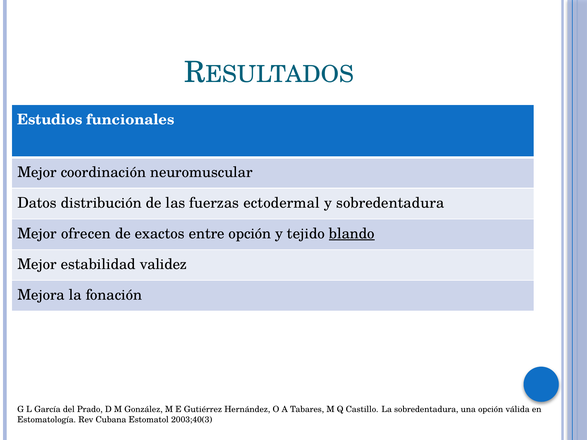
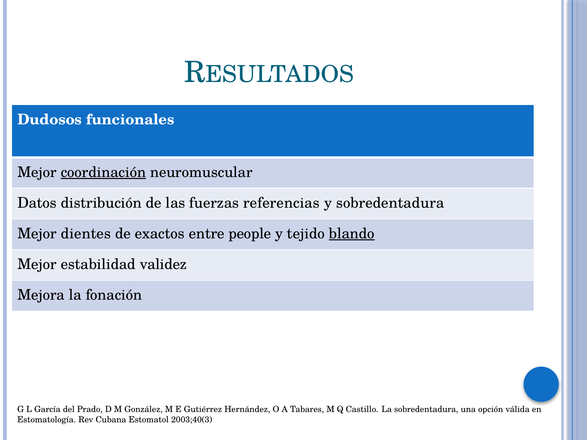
Estudios: Estudios -> Dudosos
coordinación underline: none -> present
ectodermal: ectodermal -> referencias
ofrecen: ofrecen -> dientes
entre opción: opción -> people
